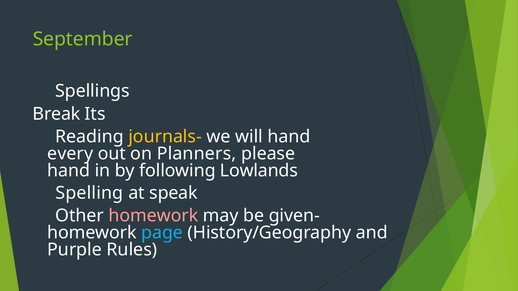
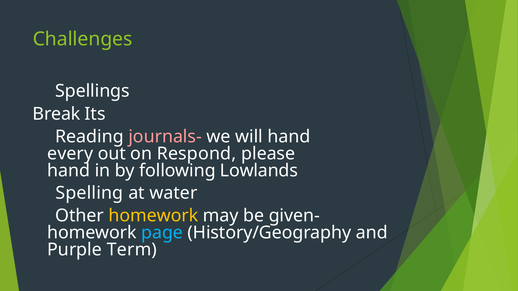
September: September -> Challenges
journals- colour: yellow -> pink
Planners: Planners -> Respond
speak: speak -> water
homework at (153, 216) colour: pink -> yellow
Rules: Rules -> Term
